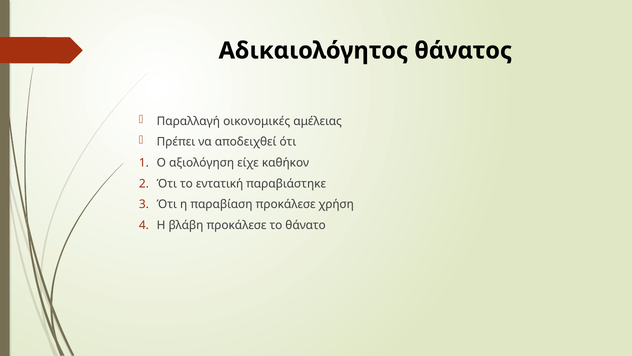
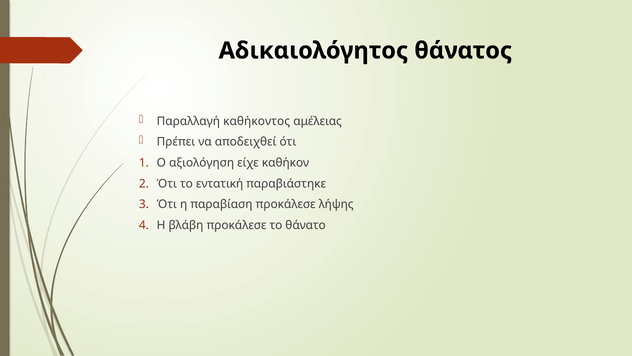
οικονομικές: οικονομικές -> καθήκοντος
χρήση: χρήση -> λήψης
